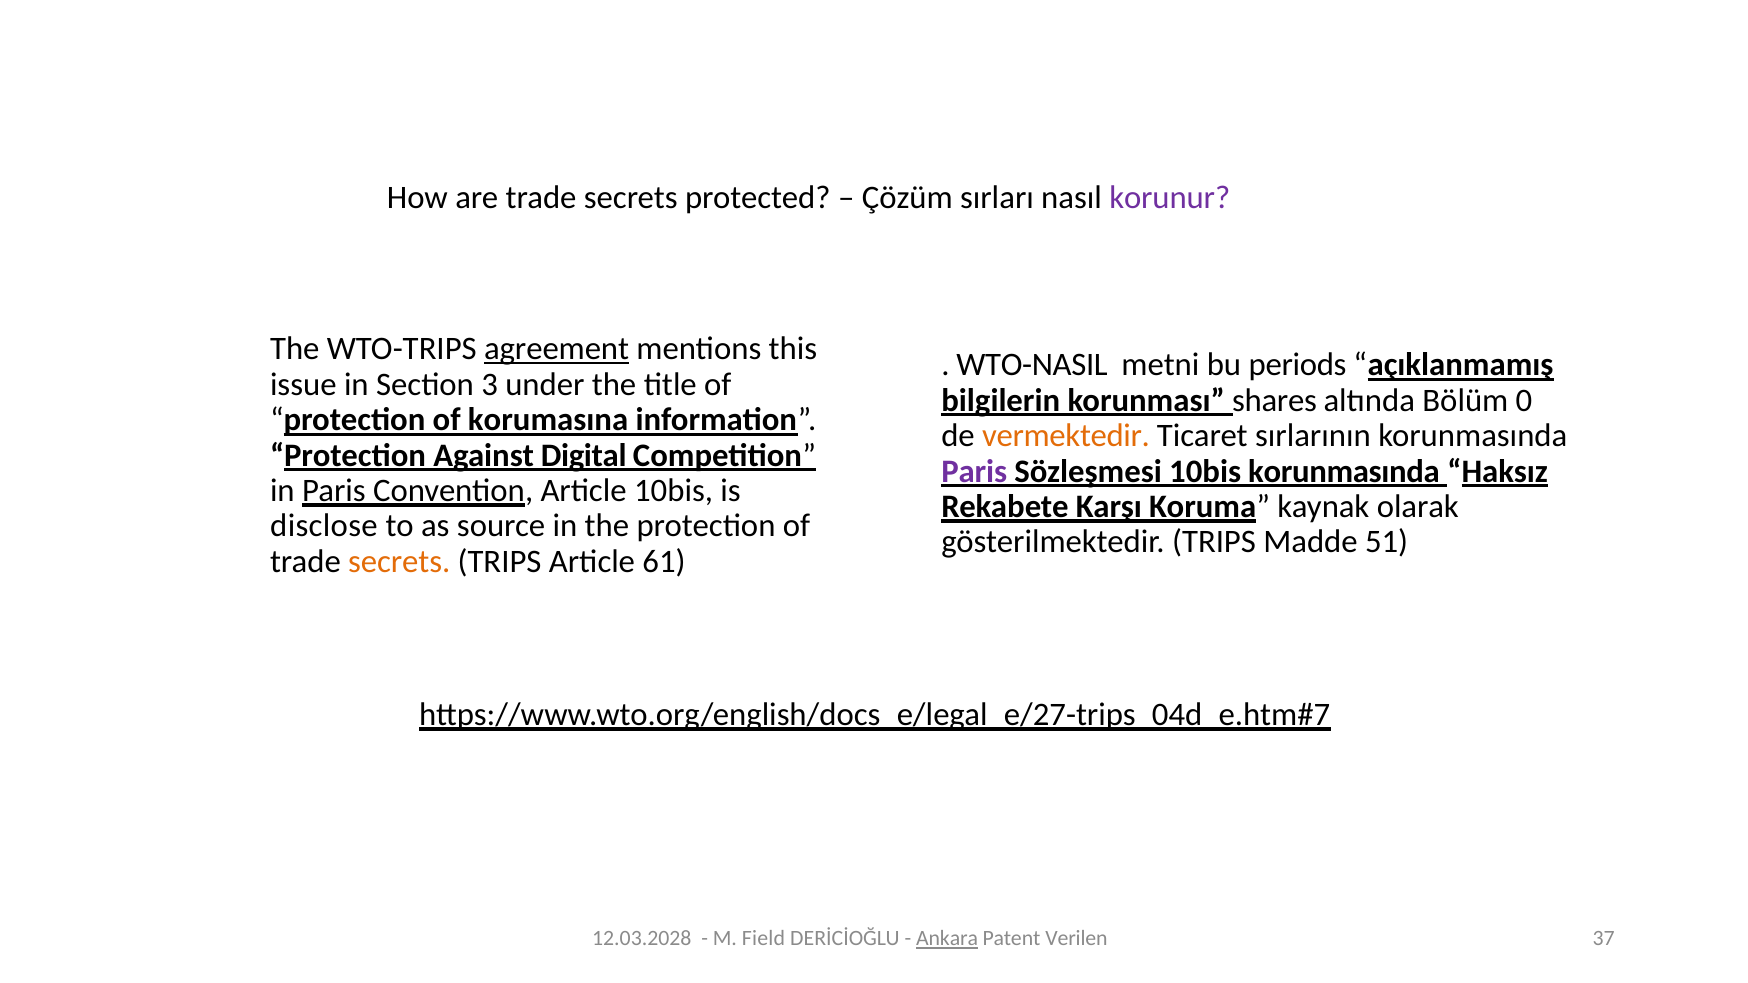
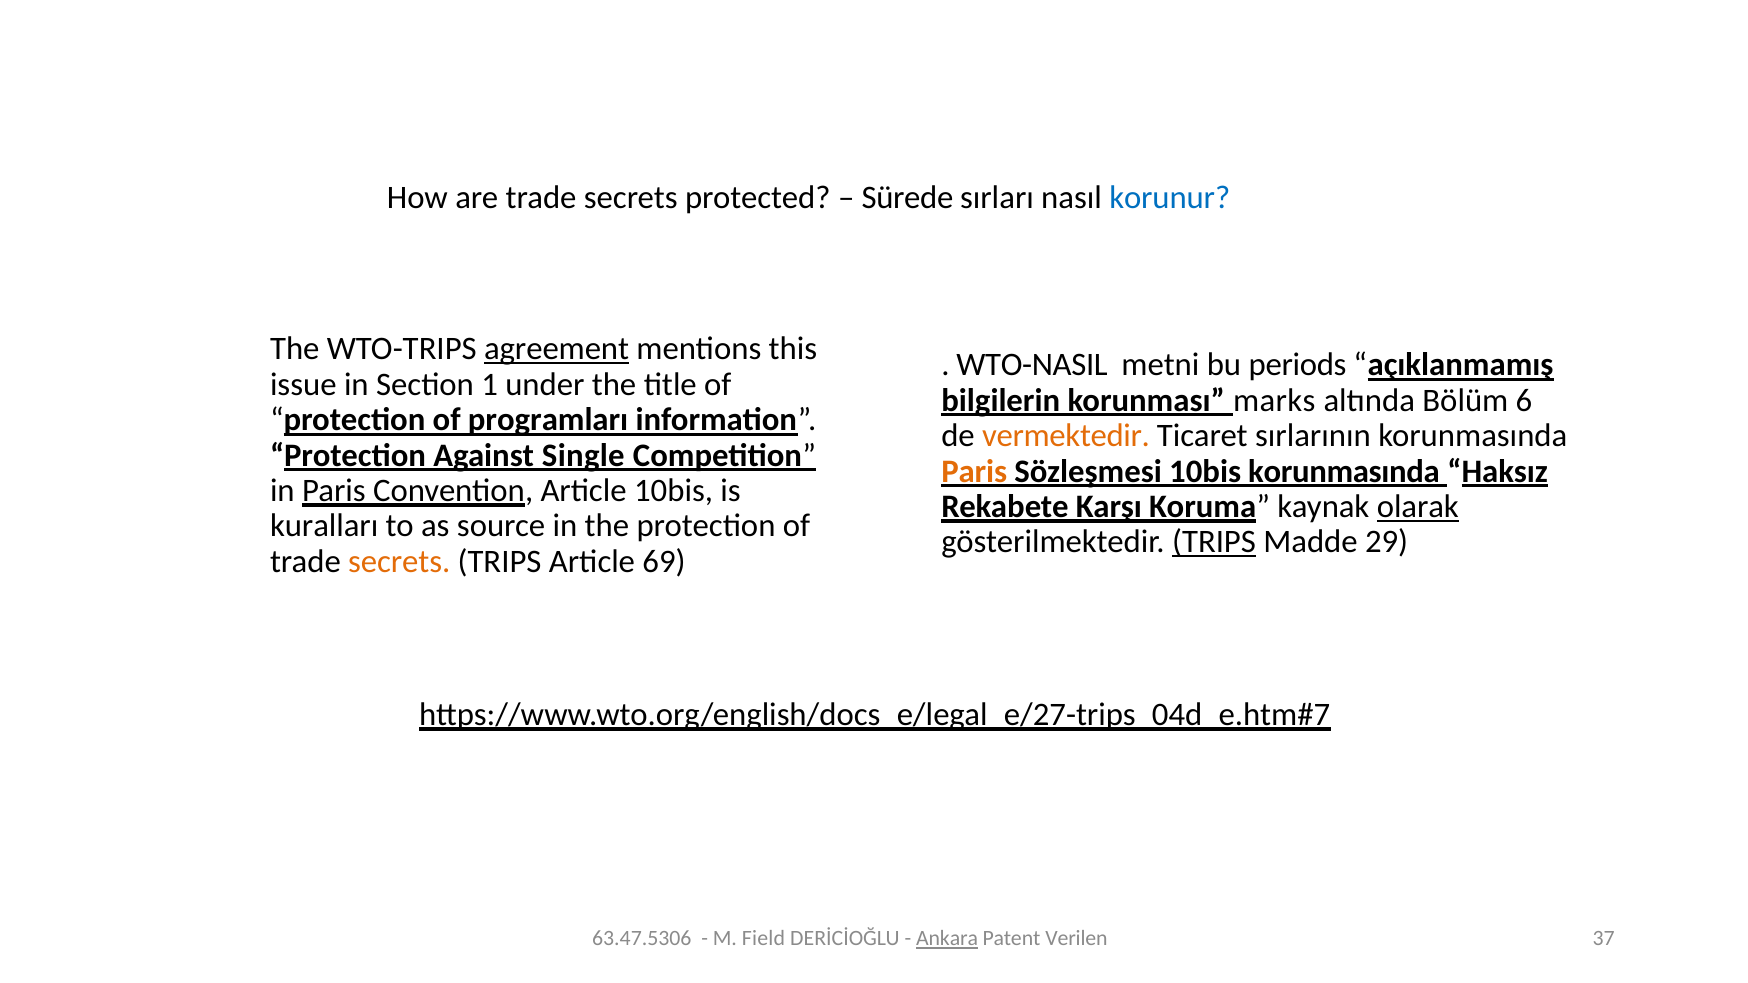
Çözüm: Çözüm -> Sürede
korunur colour: purple -> blue
3: 3 -> 1
shares: shares -> marks
0: 0 -> 6
korumasına: korumasına -> programları
Digital: Digital -> Single
Paris at (974, 471) colour: purple -> orange
olarak underline: none -> present
disclose: disclose -> kuralları
TRIPS at (1214, 542) underline: none -> present
51: 51 -> 29
61: 61 -> 69
12.03.2028: 12.03.2028 -> 63.47.5306
